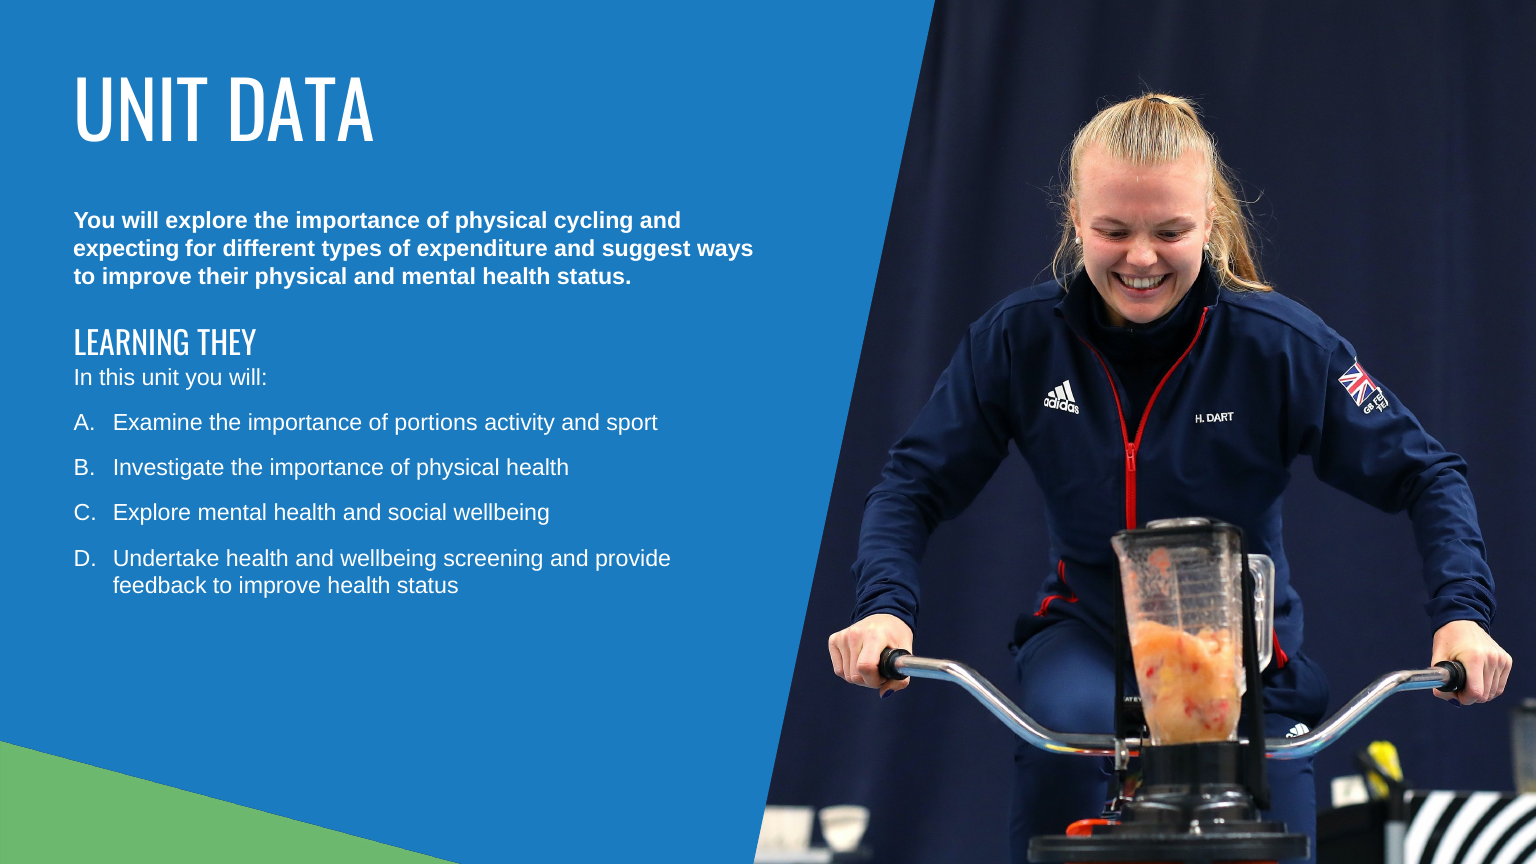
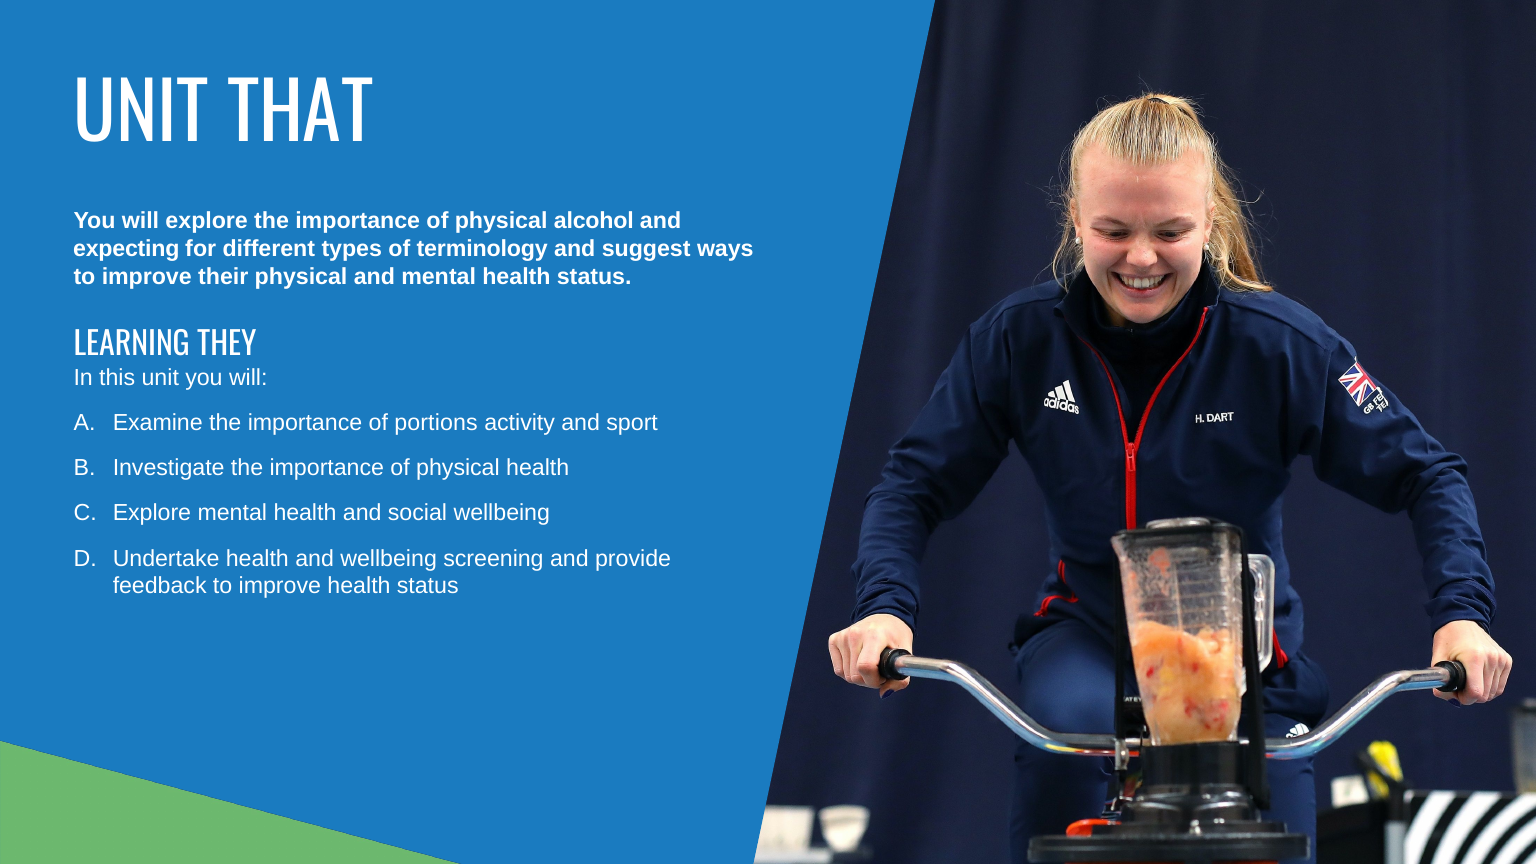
DATA: DATA -> THAT
cycling: cycling -> alcohol
expenditure: expenditure -> terminology
